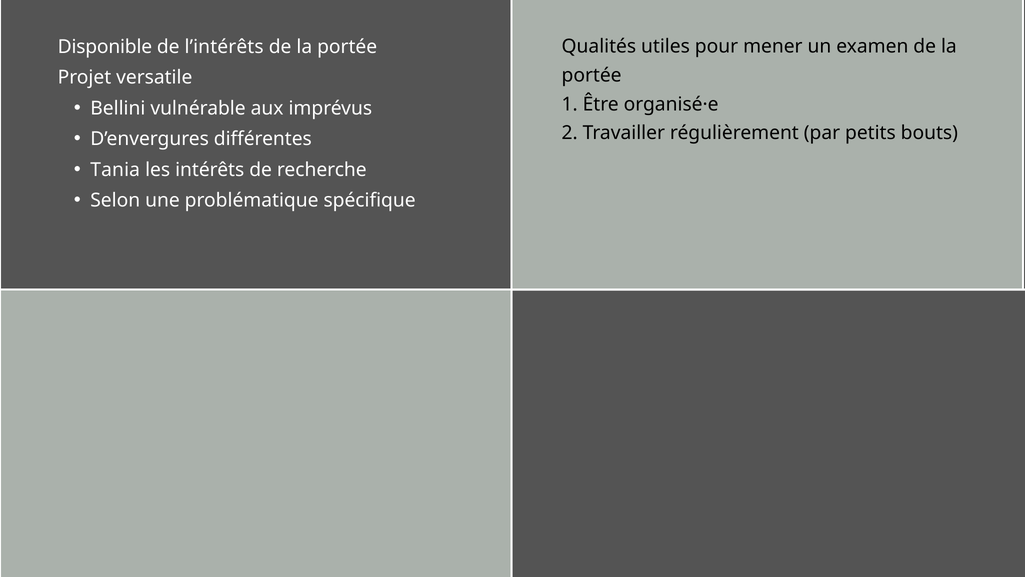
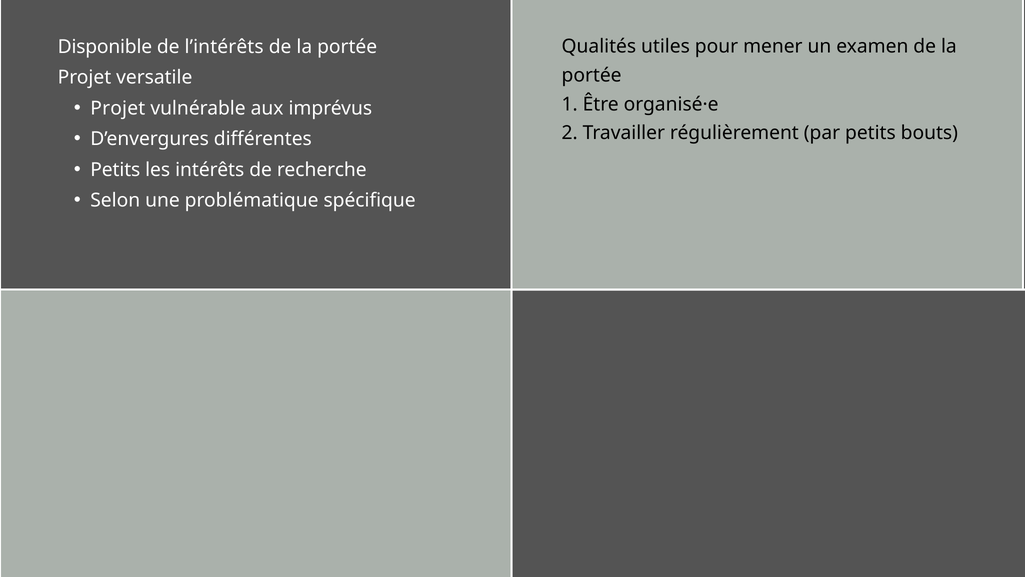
Bellini at (118, 108): Bellini -> Projet
Tania at (115, 170): Tania -> Petits
